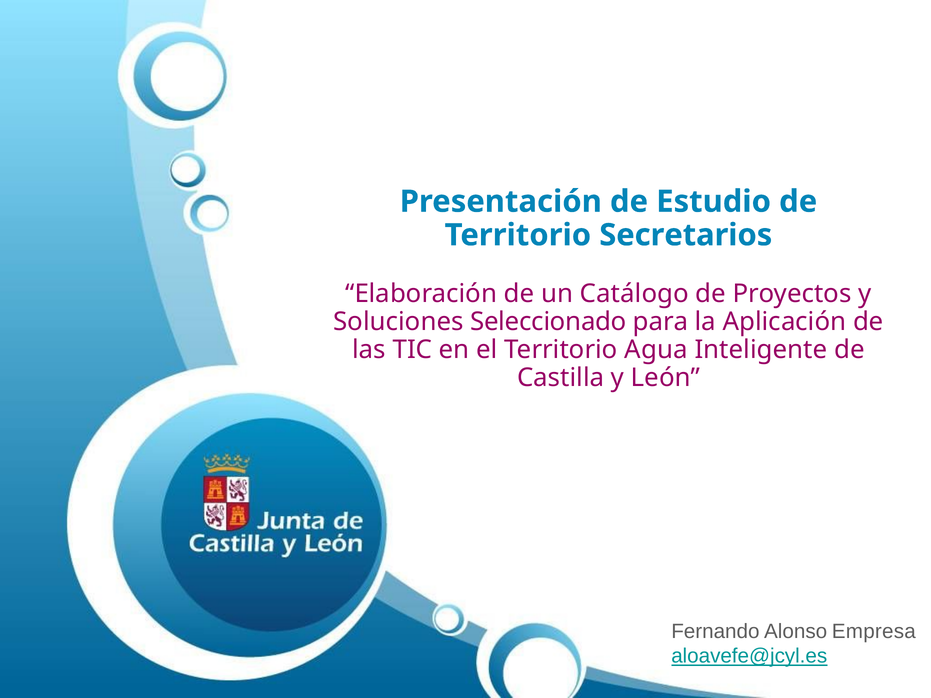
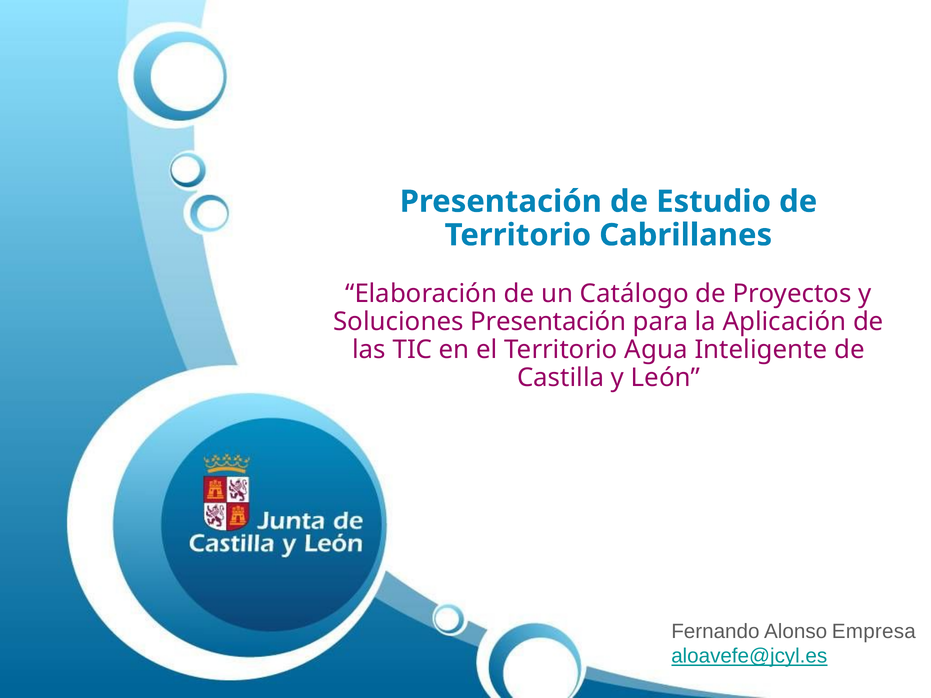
Secretarios: Secretarios -> Cabrillanes
Soluciones Seleccionado: Seleccionado -> Presentación
